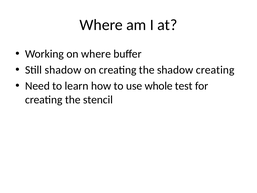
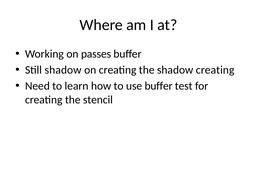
on where: where -> passes
use whole: whole -> buffer
